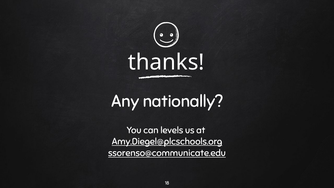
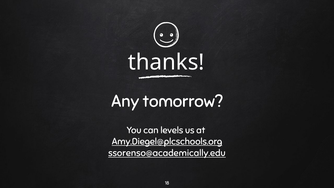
nationally: nationally -> tomorrow
ssorenso@communicate.edu: ssorenso@communicate.edu -> ssorenso@academically.edu
